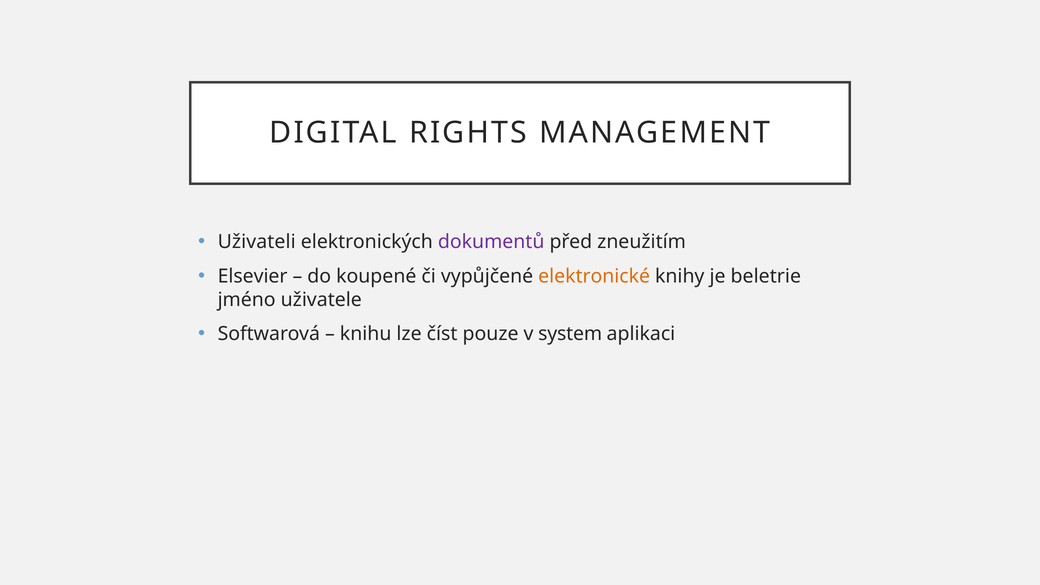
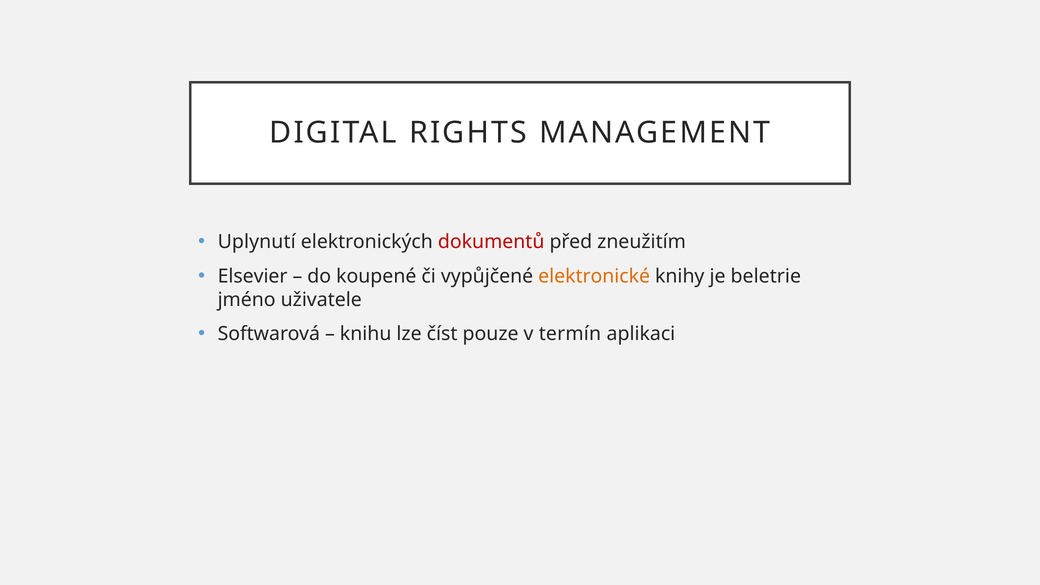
Uživateli: Uživateli -> Uplynutí
dokumentů colour: purple -> red
system: system -> termín
